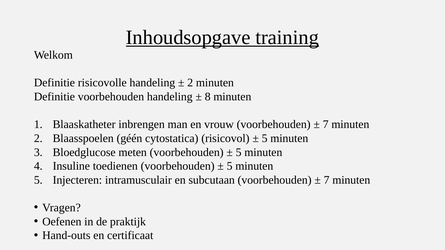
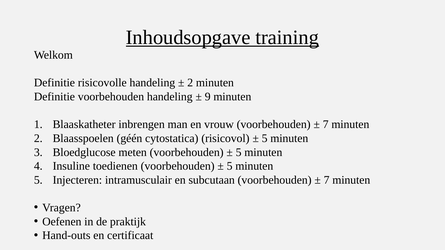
8: 8 -> 9
